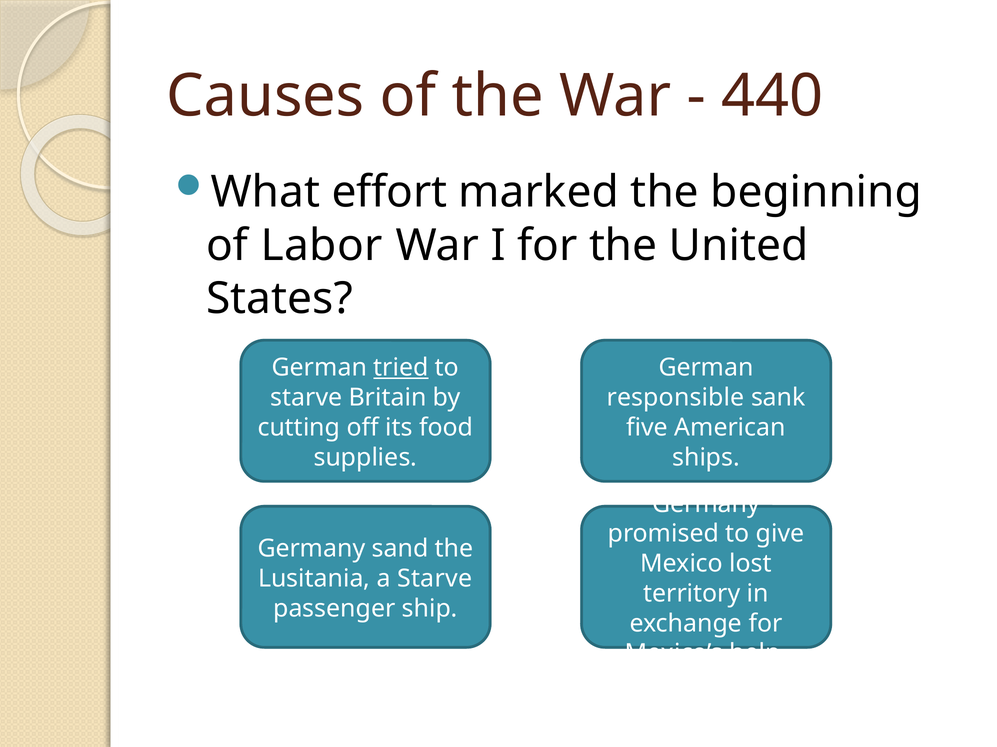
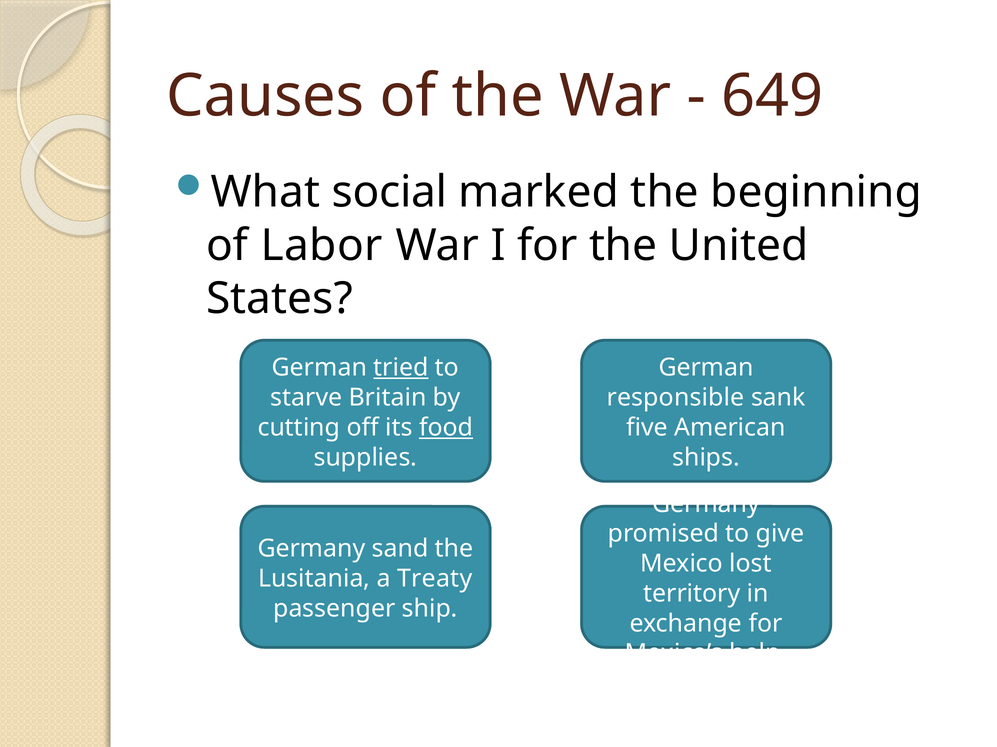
440: 440 -> 649
effort: effort -> social
food underline: none -> present
a Starve: Starve -> Treaty
